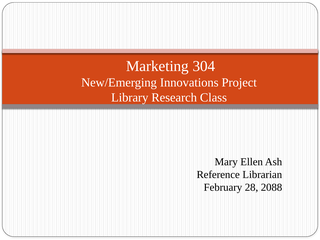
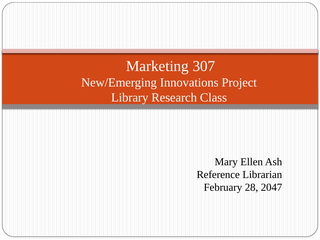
304: 304 -> 307
2088: 2088 -> 2047
